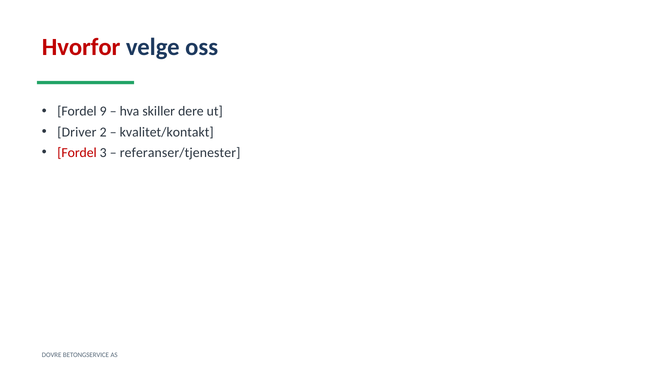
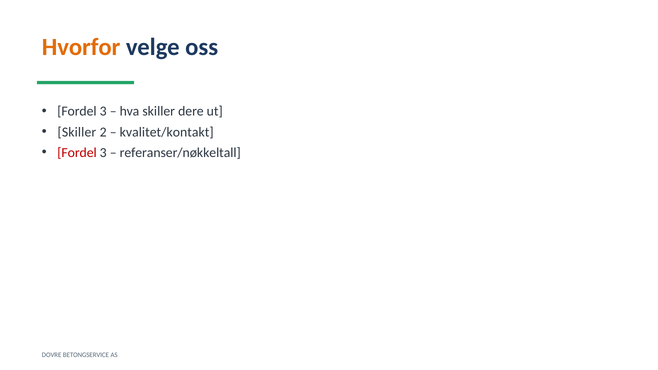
Hvorfor colour: red -> orange
9 at (103, 111): 9 -> 3
Driver at (77, 132): Driver -> Skiller
referanser/tjenester: referanser/tjenester -> referanser/nøkkeltall
